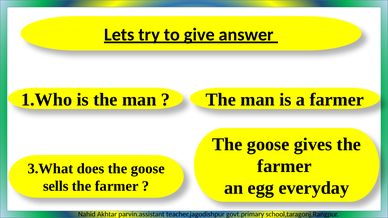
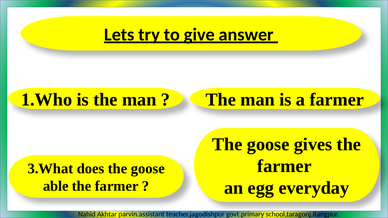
sells: sells -> able
